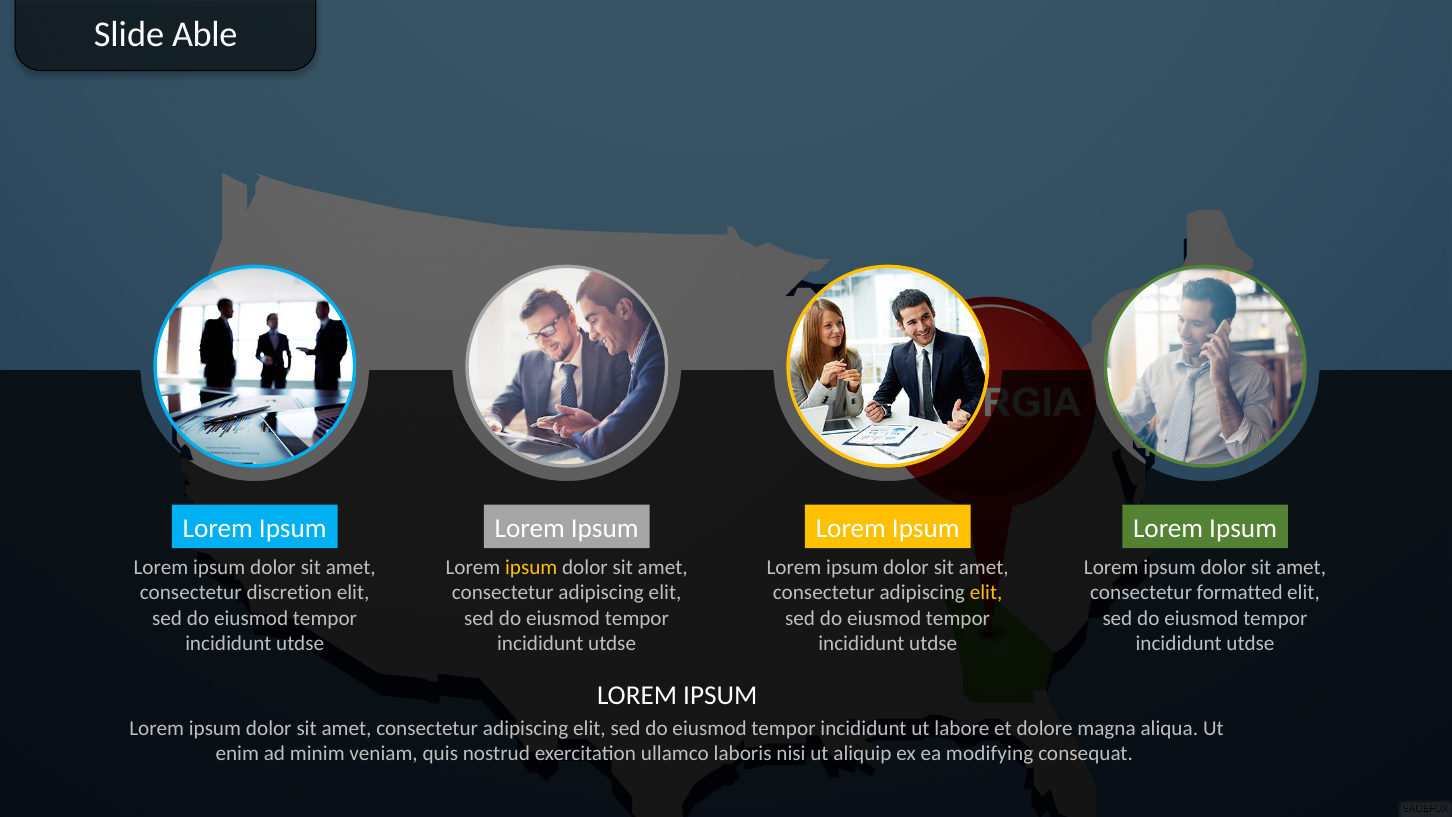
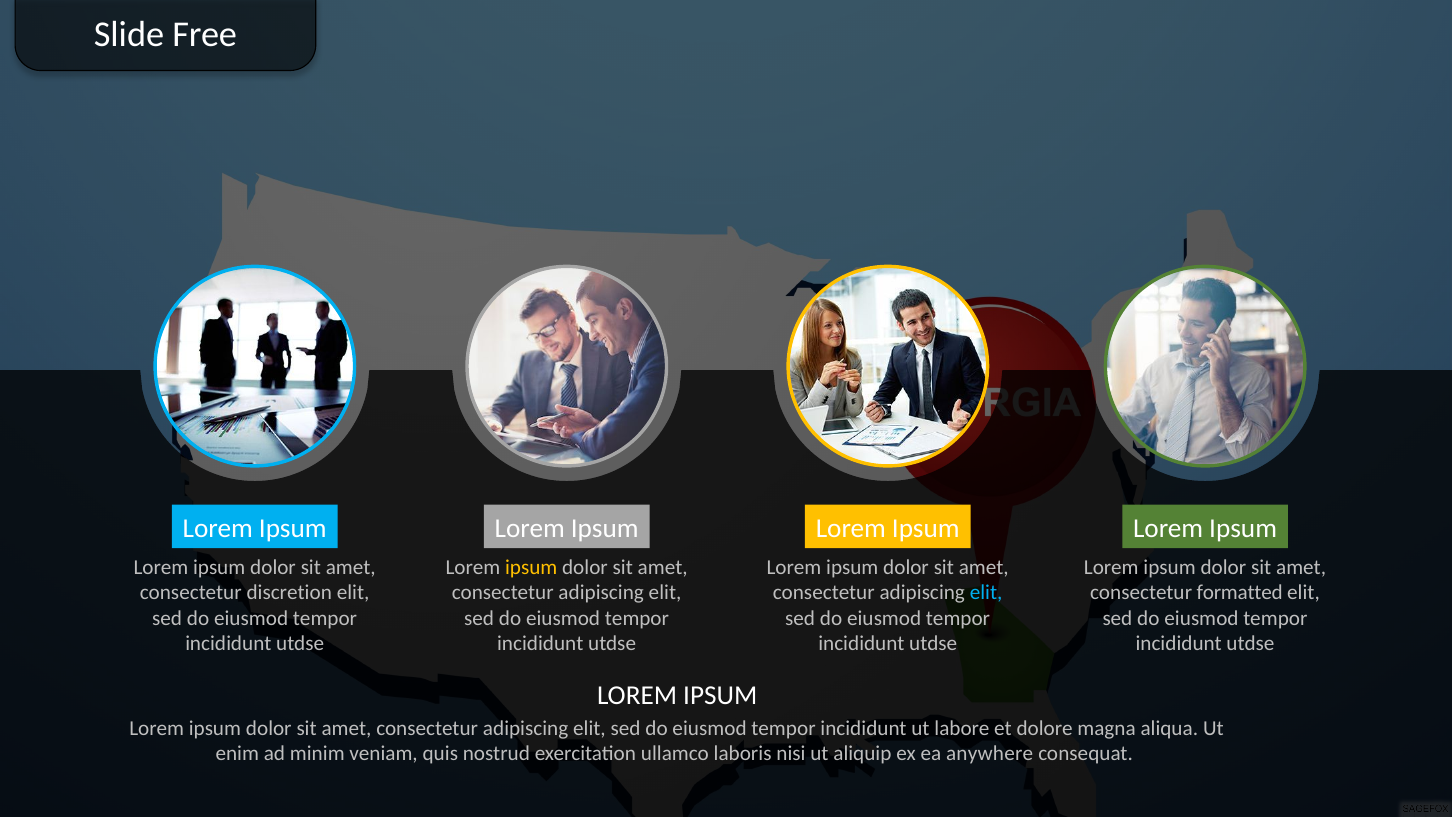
Able: Able -> Free
elit at (986, 593) colour: yellow -> light blue
modifying: modifying -> anywhere
